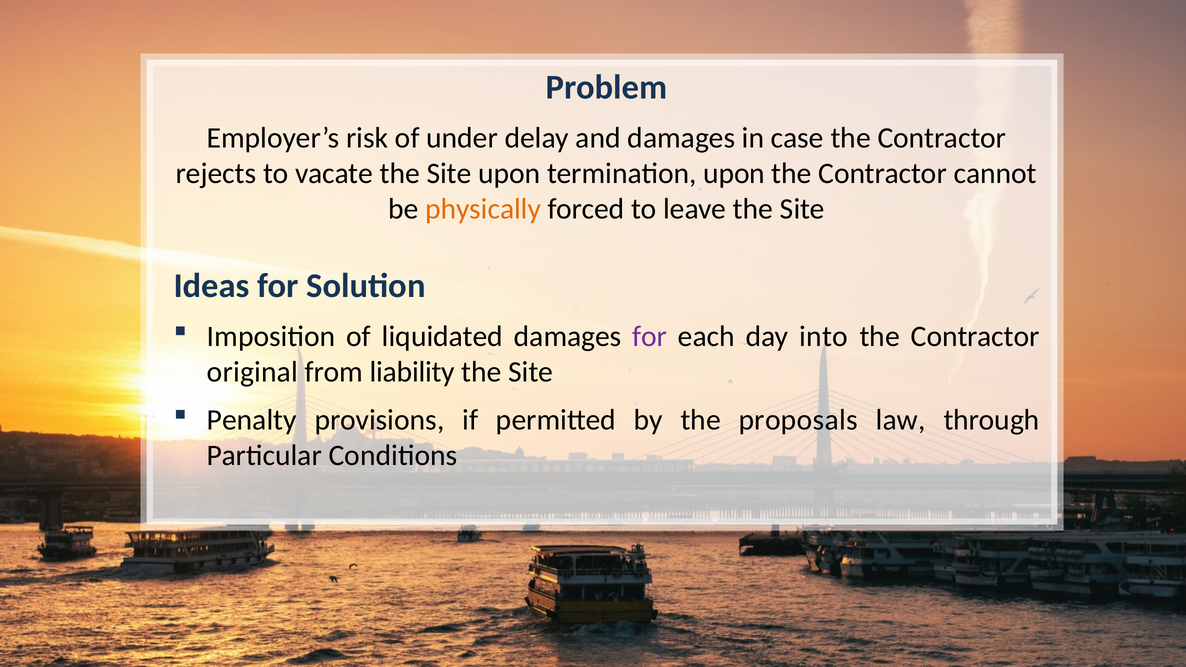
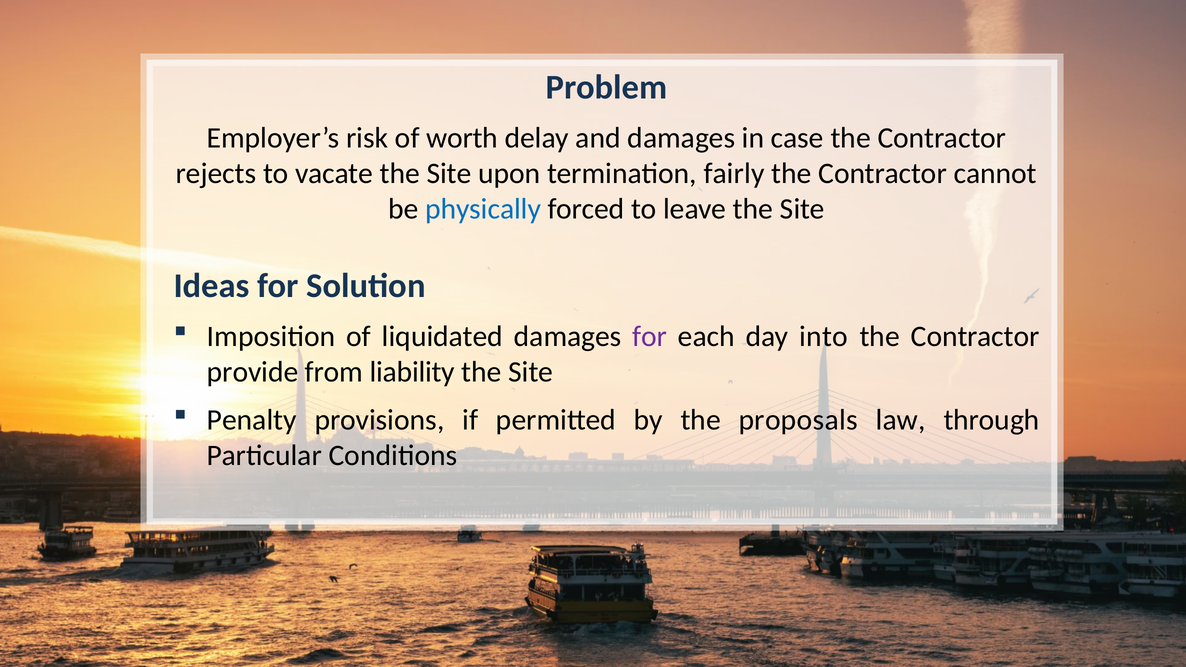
under: under -> worth
termination upon: upon -> fairly
physically colour: orange -> blue
original: original -> provide
